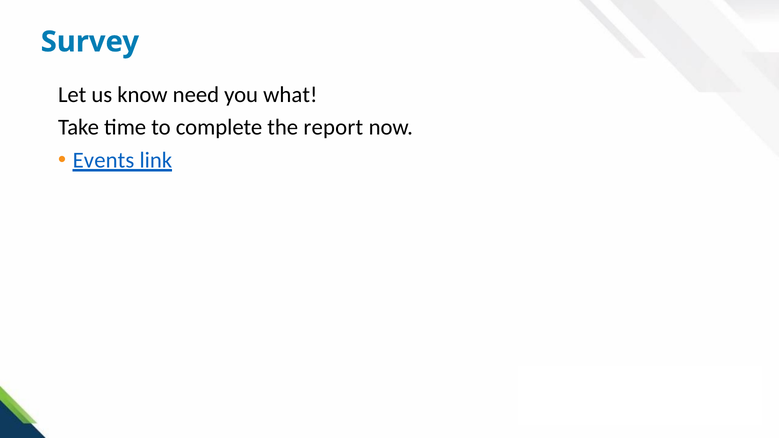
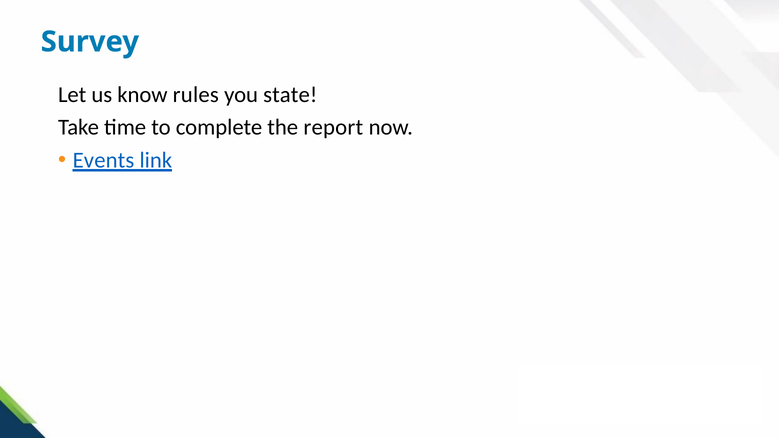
need: need -> rules
what: what -> state
